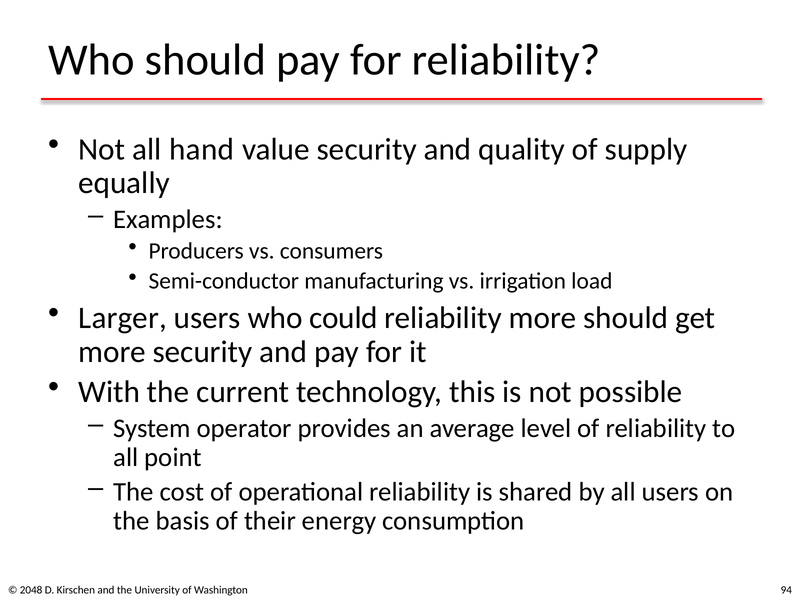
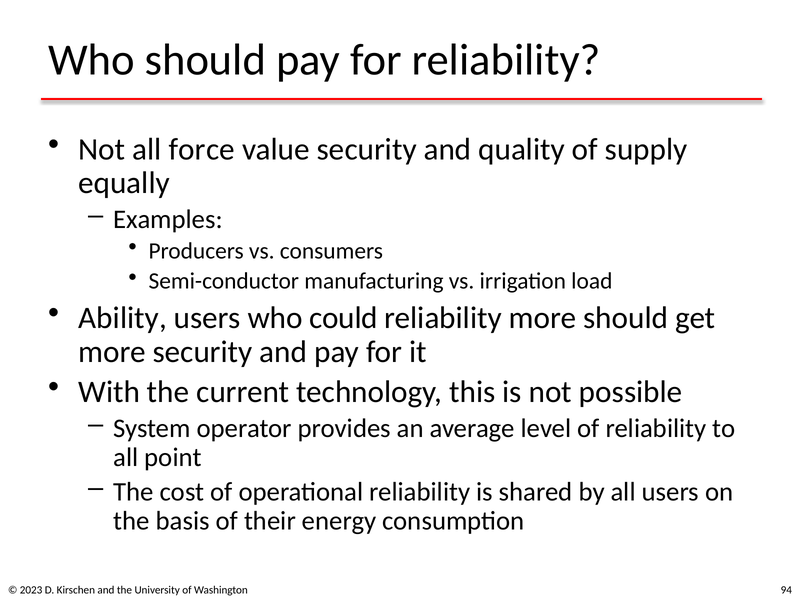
hand: hand -> force
Larger: Larger -> Ability
2048: 2048 -> 2023
